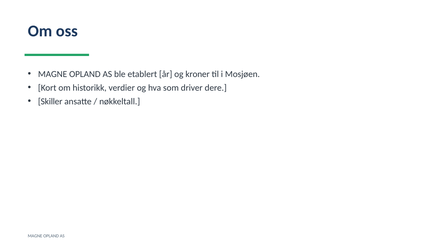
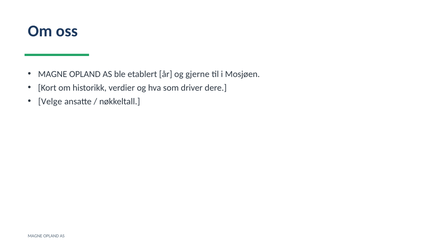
kroner: kroner -> gjerne
Skiller: Skiller -> Velge
